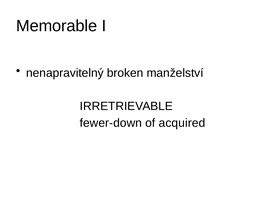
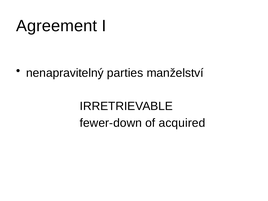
Memorable: Memorable -> Agreement
broken: broken -> parties
